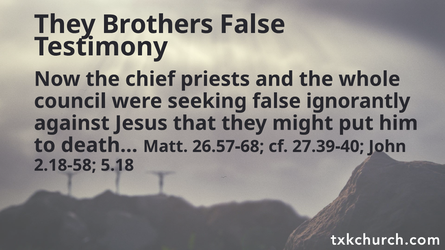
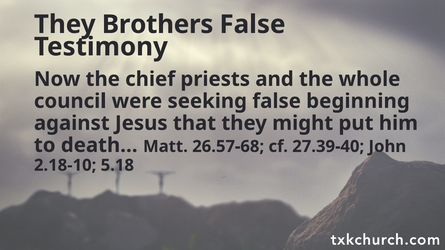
ignorantly: ignorantly -> beginning
2.18-58: 2.18-58 -> 2.18-10
